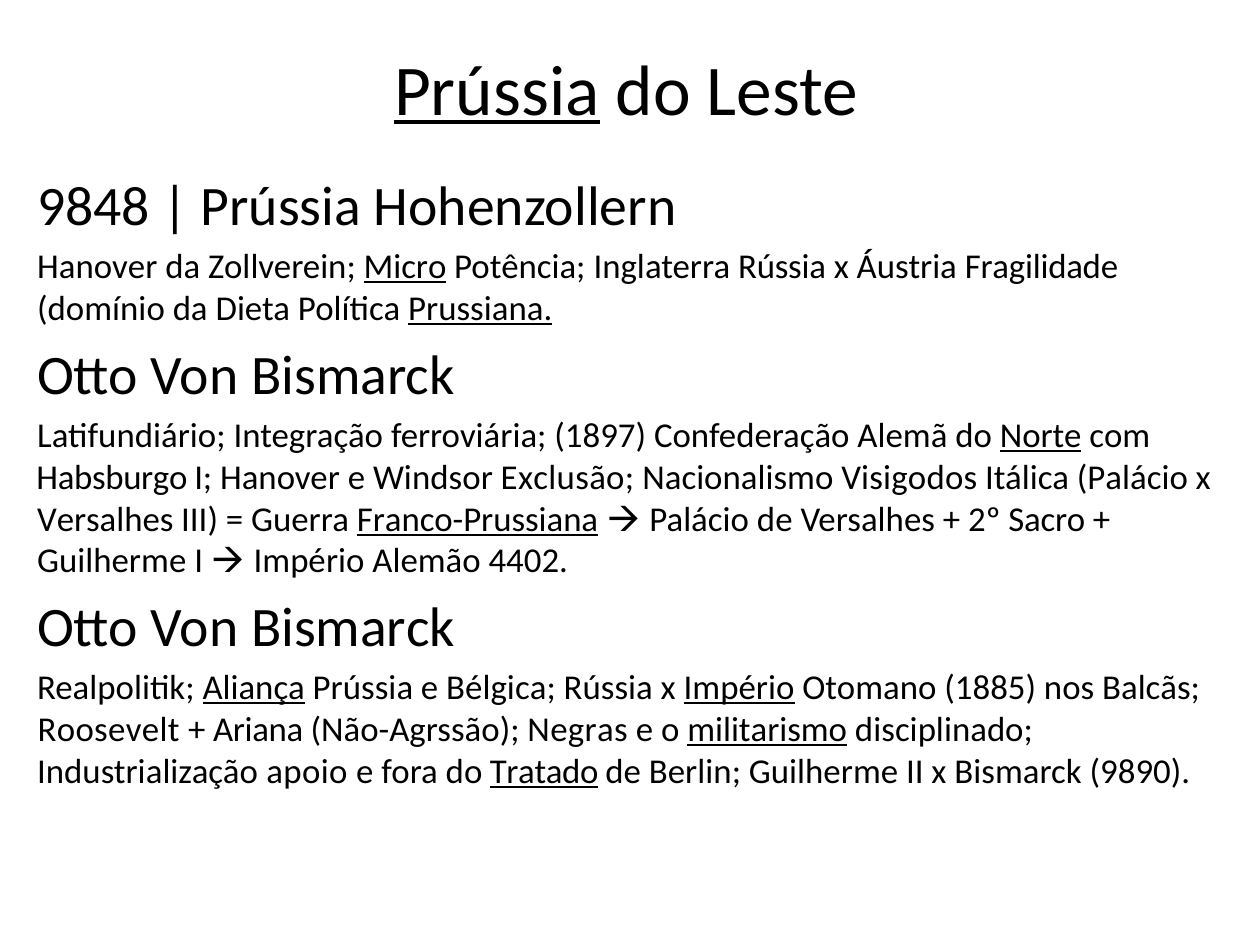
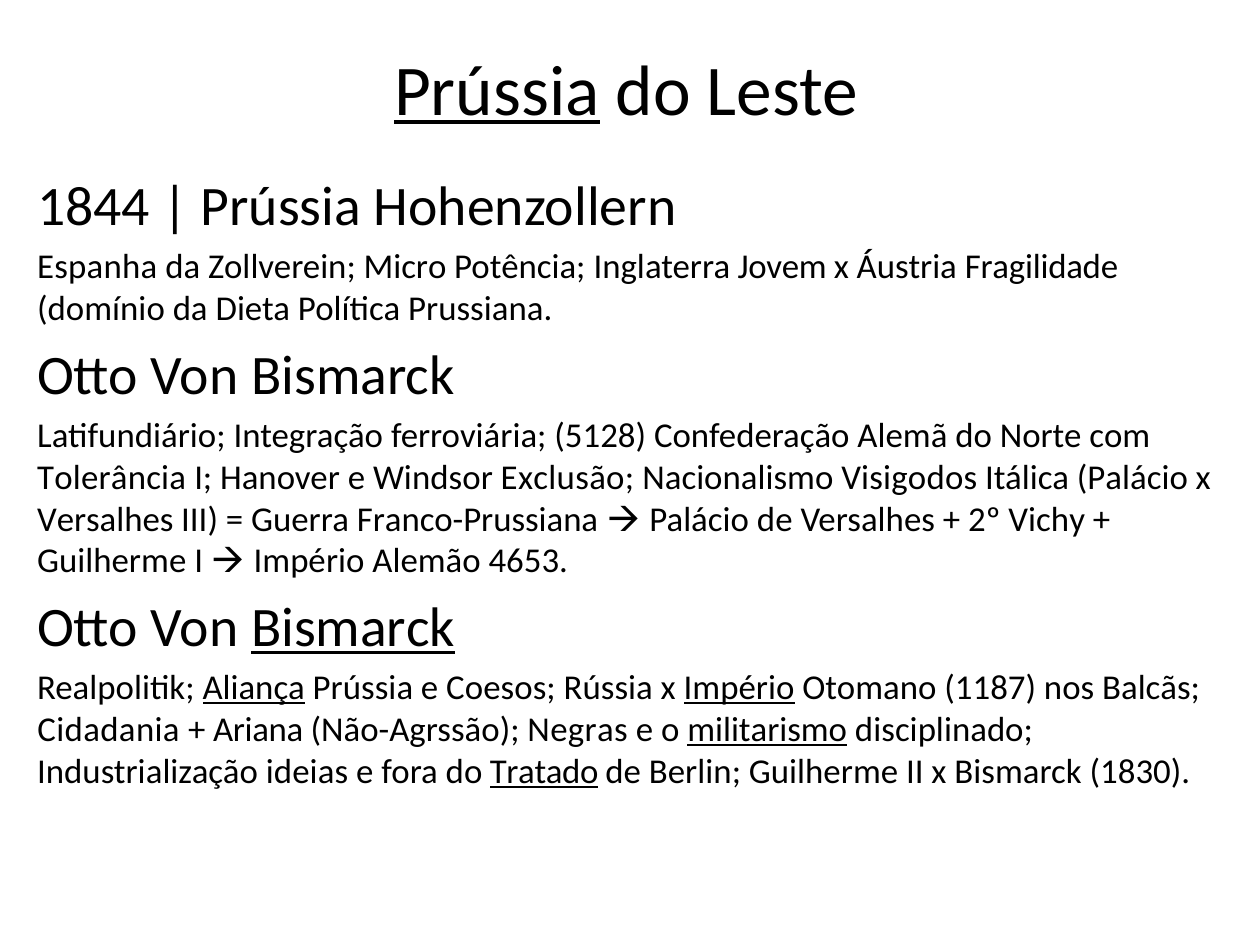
9848: 9848 -> 1844
Hanover at (97, 267): Hanover -> Espanha
Micro underline: present -> none
Inglaterra Rússia: Rússia -> Jovem
Prussiana underline: present -> none
1897: 1897 -> 5128
Norte underline: present -> none
Habsburgo: Habsburgo -> Tolerância
Franco-Prussiana underline: present -> none
Sacro: Sacro -> Vichy
4402: 4402 -> 4653
Bismarck at (353, 628) underline: none -> present
Bélgica: Bélgica -> Coesos
1885: 1885 -> 1187
Roosevelt: Roosevelt -> Cidadania
apoio: apoio -> ideias
9890: 9890 -> 1830
